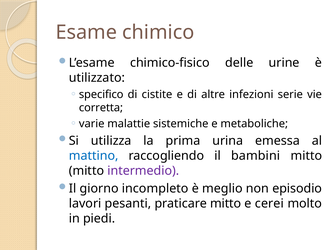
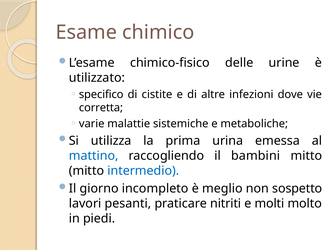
serie: serie -> dove
intermedio colour: purple -> blue
episodio: episodio -> sospetto
praticare mitto: mitto -> nitriti
cerei: cerei -> molti
